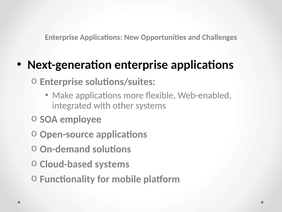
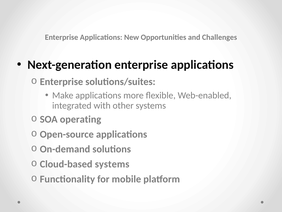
employee: employee -> operating
